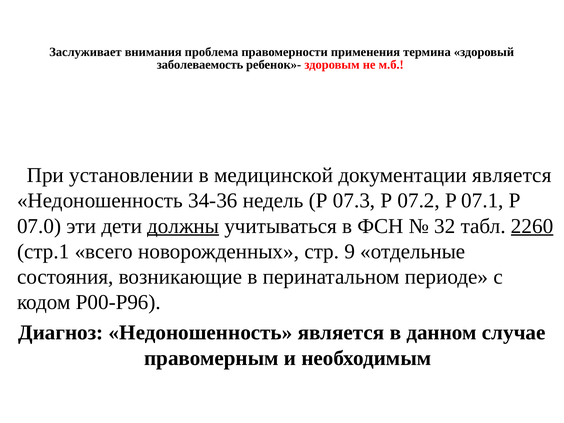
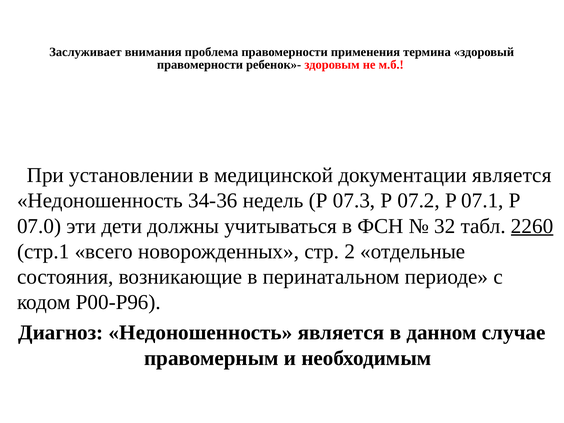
заболеваемость at (200, 65): заболеваемость -> правомерности
должны underline: present -> none
9: 9 -> 2
